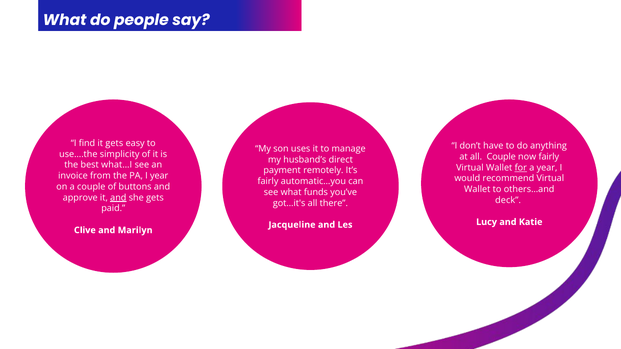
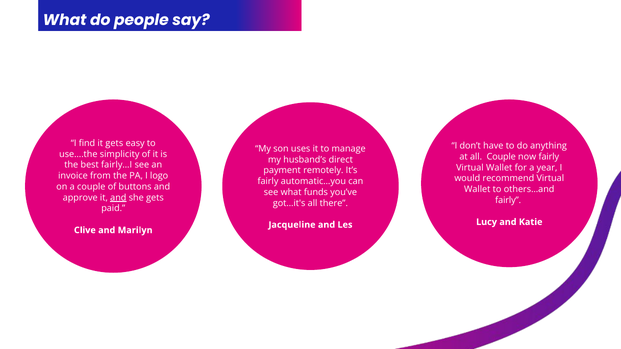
what…I: what…I -> fairly…I
for underline: present -> none
I year: year -> logo
deck at (508, 200): deck -> fairly
